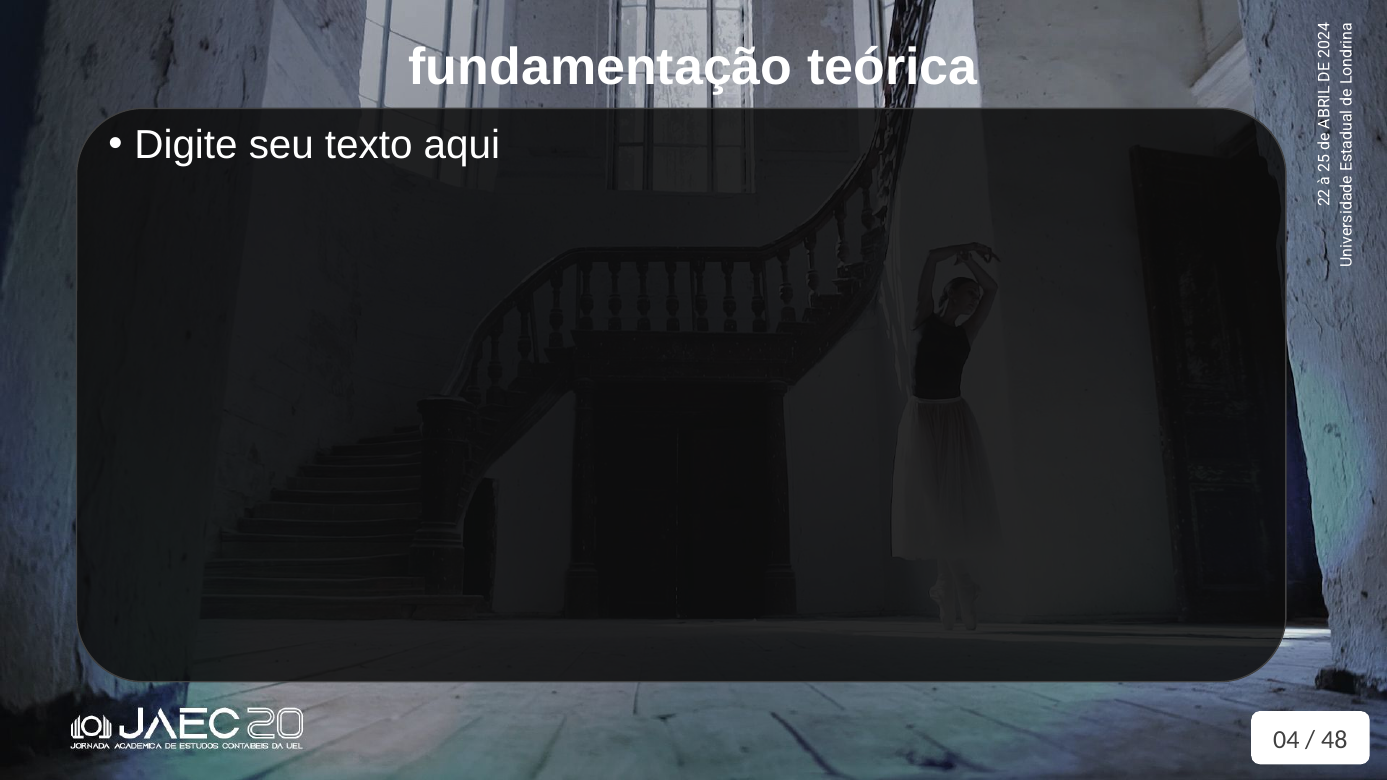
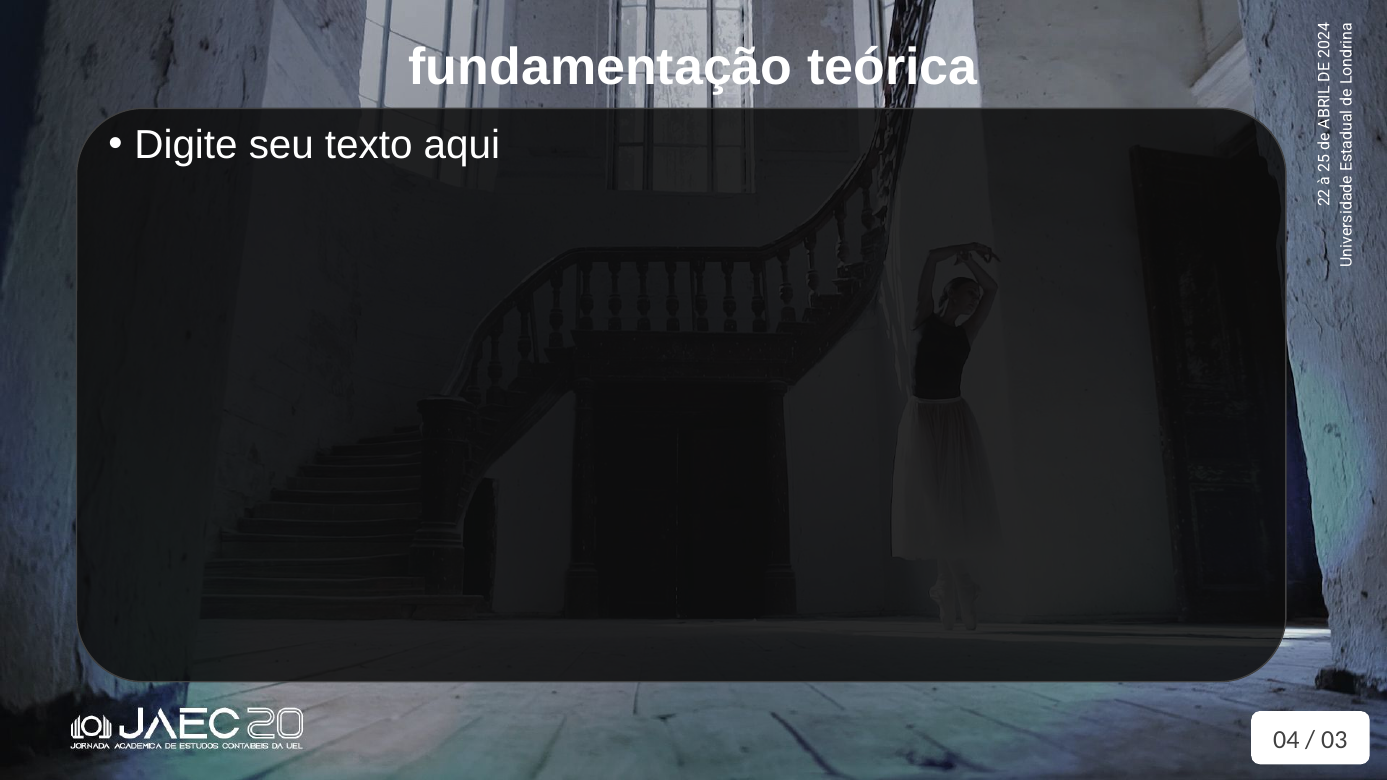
48: 48 -> 03
